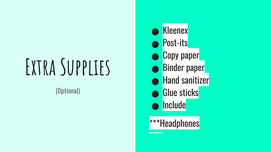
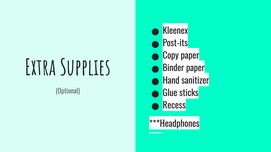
Include: Include -> Recess
